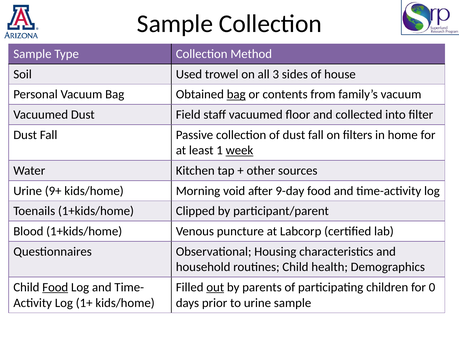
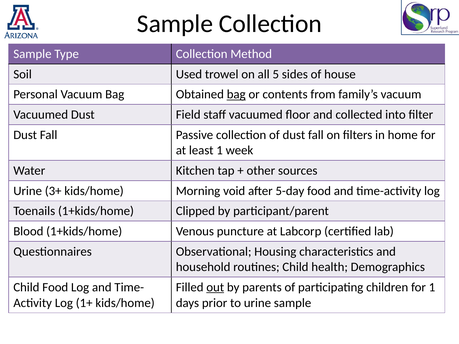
3: 3 -> 5
week underline: present -> none
9+: 9+ -> 3+
9-day: 9-day -> 5-day
Food at (55, 288) underline: present -> none
for 0: 0 -> 1
